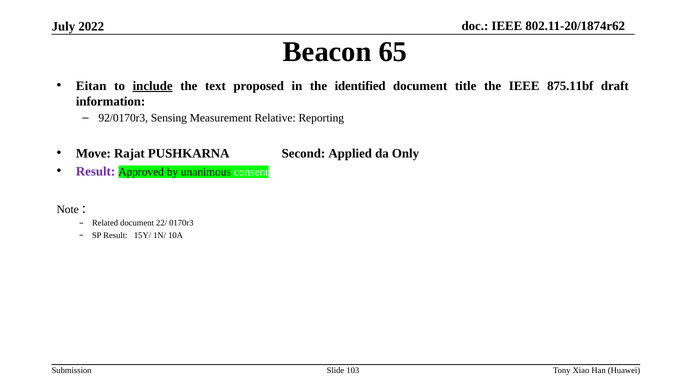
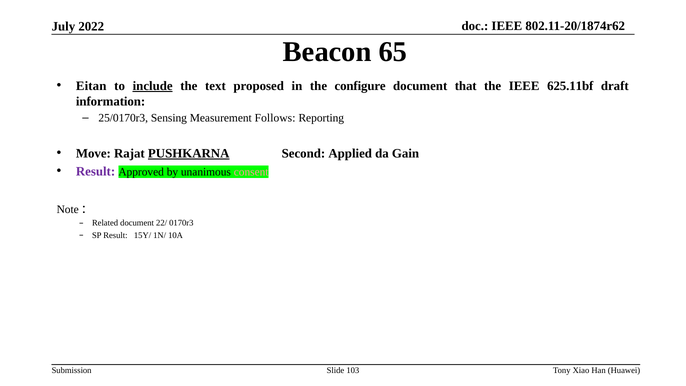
identified: identified -> configure
title: title -> that
875.11bf: 875.11bf -> 625.11bf
92/0170r3: 92/0170r3 -> 25/0170r3
Relative: Relative -> Follows
PUSHKARNA underline: none -> present
Only: Only -> Gain
consent colour: white -> pink
